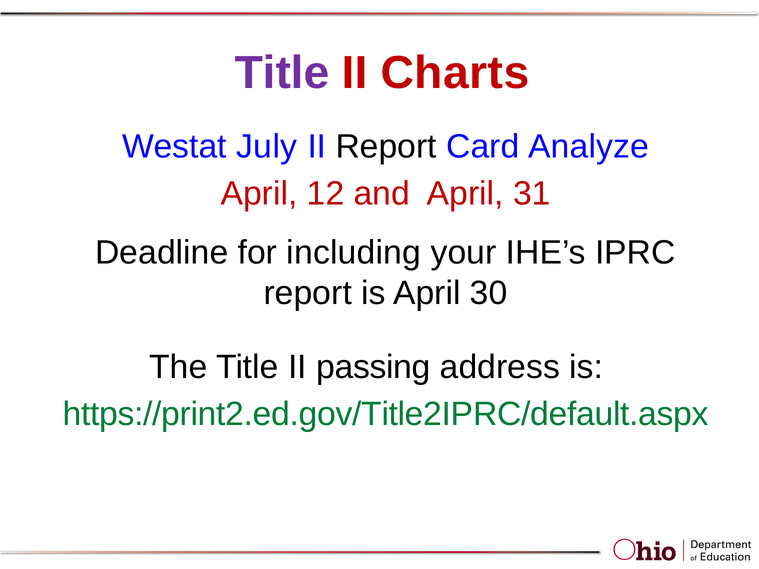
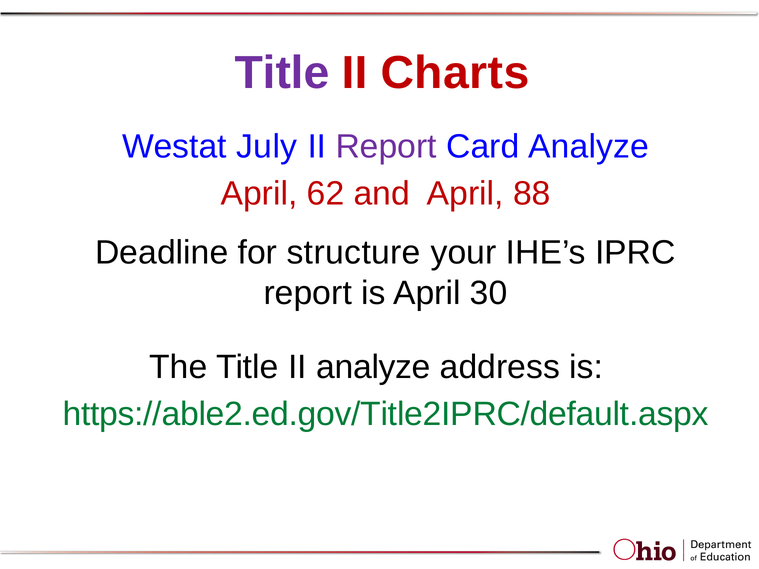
Report at (386, 147) colour: black -> purple
12: 12 -> 62
31: 31 -> 88
including: including -> structure
II passing: passing -> analyze
https://print2.ed.gov/Title2IPRC/default.aspx: https://print2.ed.gov/Title2IPRC/default.aspx -> https://able2.ed.gov/Title2IPRC/default.aspx
